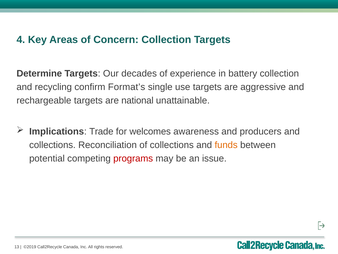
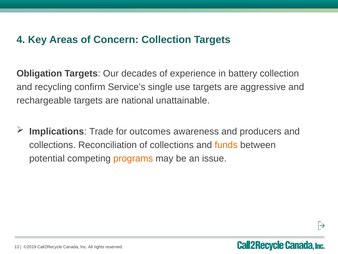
Determine: Determine -> Obligation
Format’s: Format’s -> Service’s
welcomes: welcomes -> outcomes
programs colour: red -> orange
